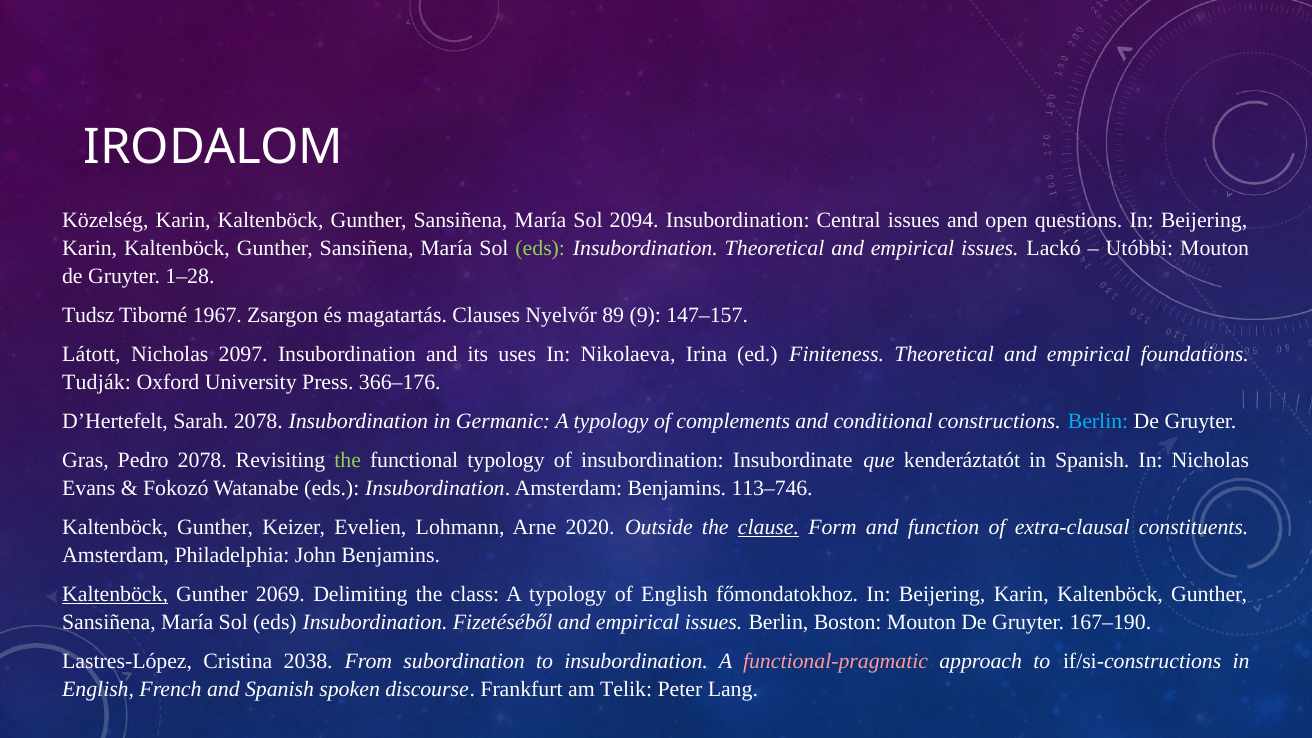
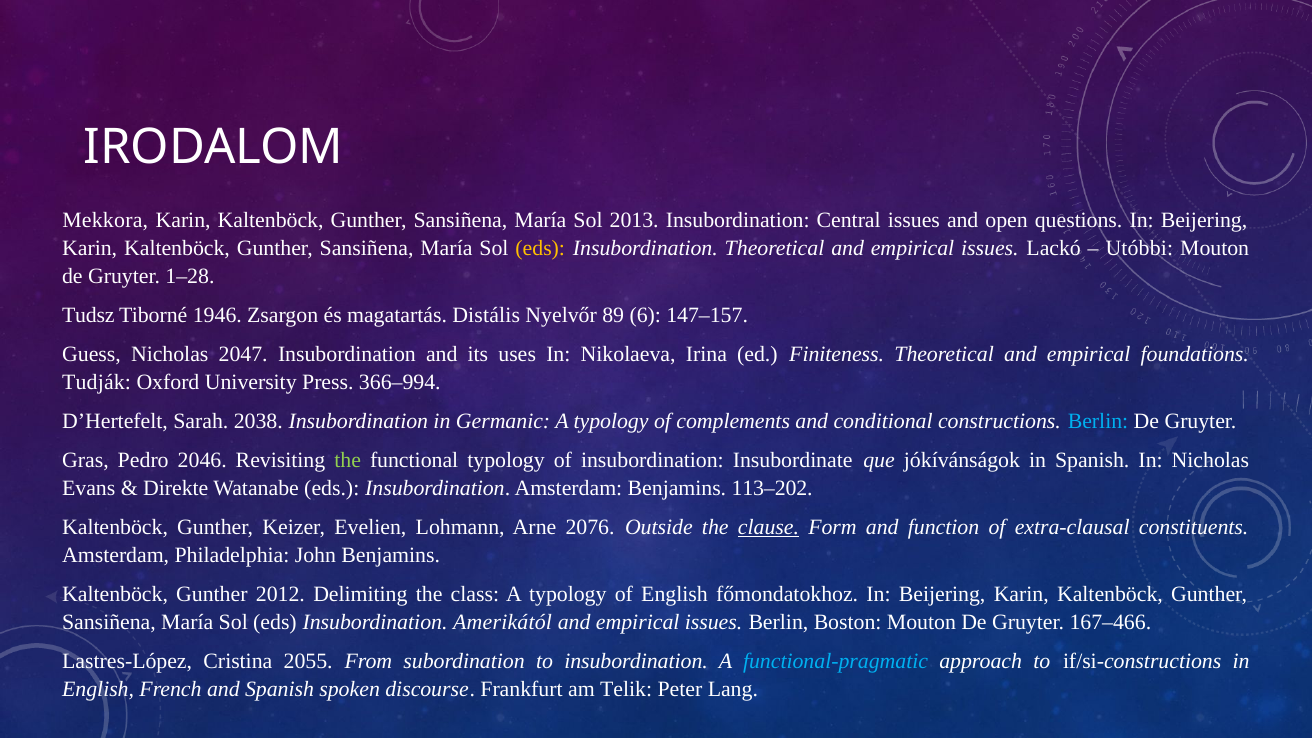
Közelség: Közelség -> Mekkora
2094: 2094 -> 2013
eds at (540, 248) colour: light green -> yellow
1967: 1967 -> 1946
Clauses: Clauses -> Distális
9: 9 -> 6
Látott: Látott -> Guess
2097: 2097 -> 2047
366–176: 366–176 -> 366–994
Sarah 2078: 2078 -> 2038
Pedro 2078: 2078 -> 2046
kenderáztatót: kenderáztatót -> jókívánságok
Fokozó: Fokozó -> Direkte
113–746: 113–746 -> 113–202
2020: 2020 -> 2076
Kaltenböck at (115, 594) underline: present -> none
2069: 2069 -> 2012
Fizetéséből: Fizetéséből -> Amerikától
167–190: 167–190 -> 167–466
2038: 2038 -> 2055
functional-pragmatic colour: pink -> light blue
